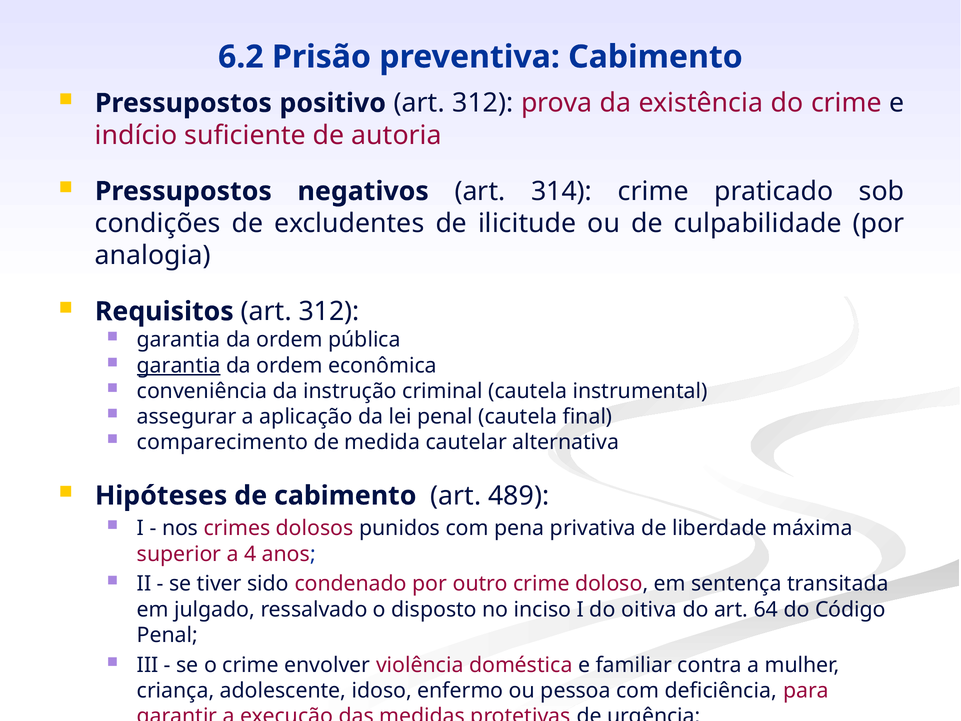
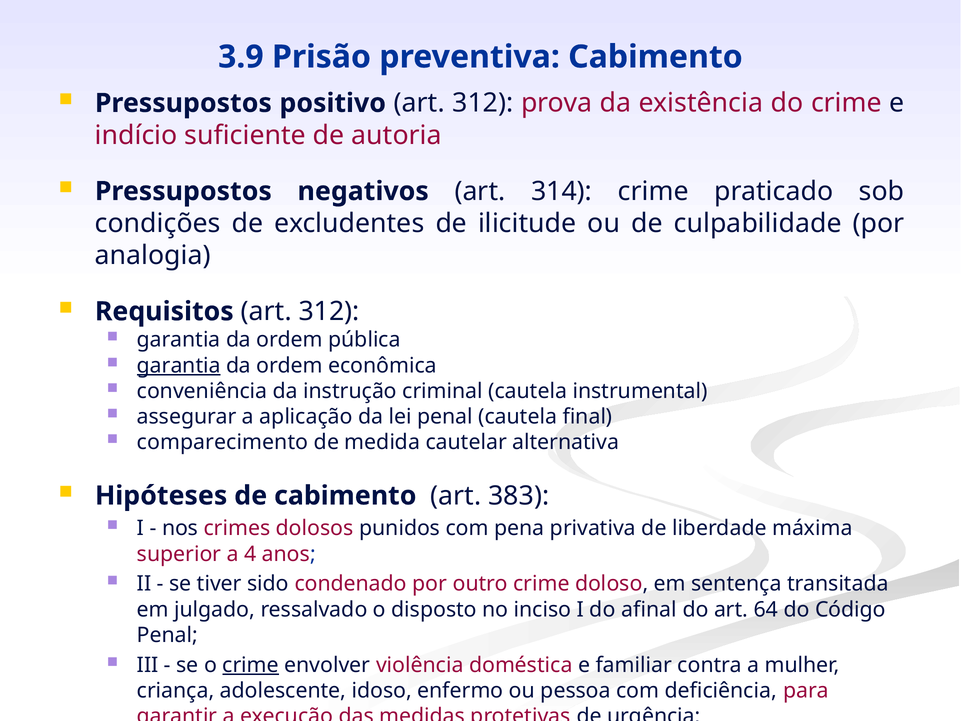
6.2: 6.2 -> 3.9
489: 489 -> 383
oitiva: oitiva -> afinal
crime at (251, 665) underline: none -> present
